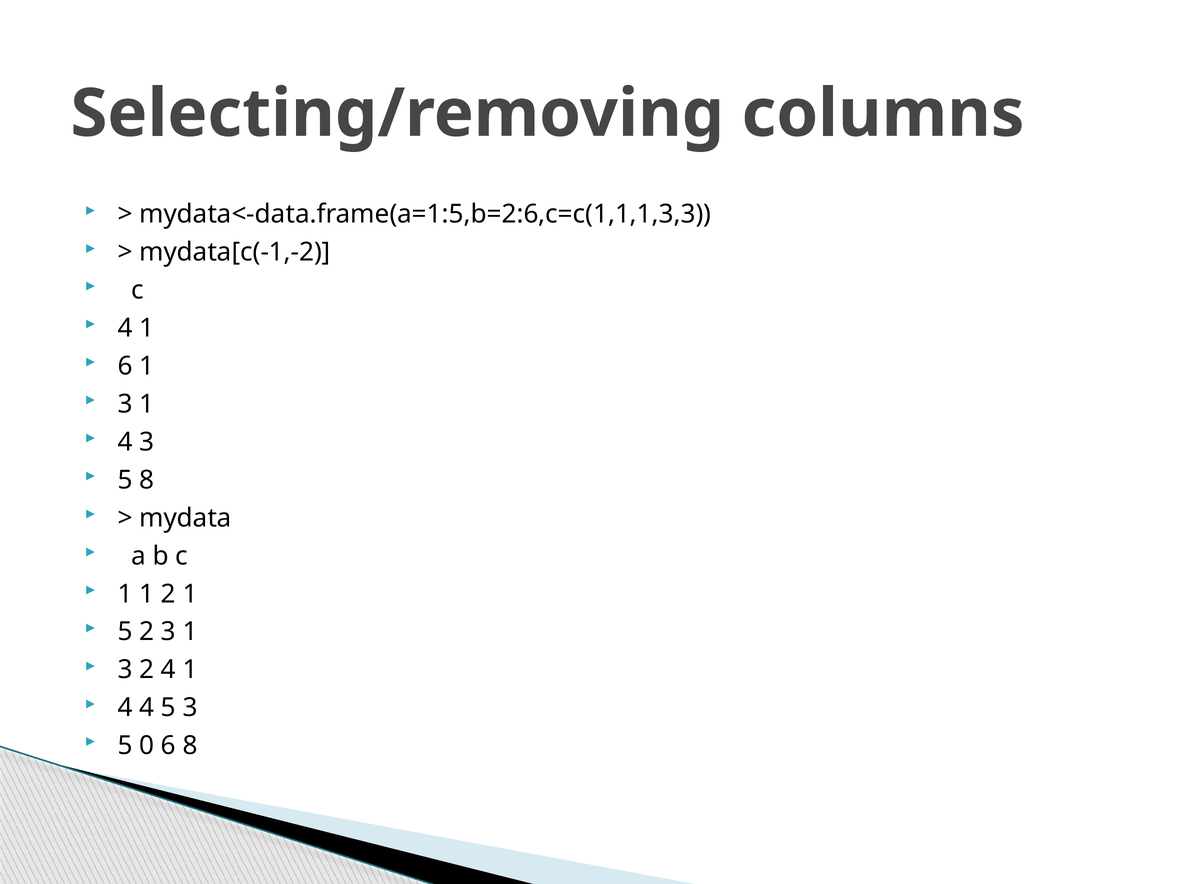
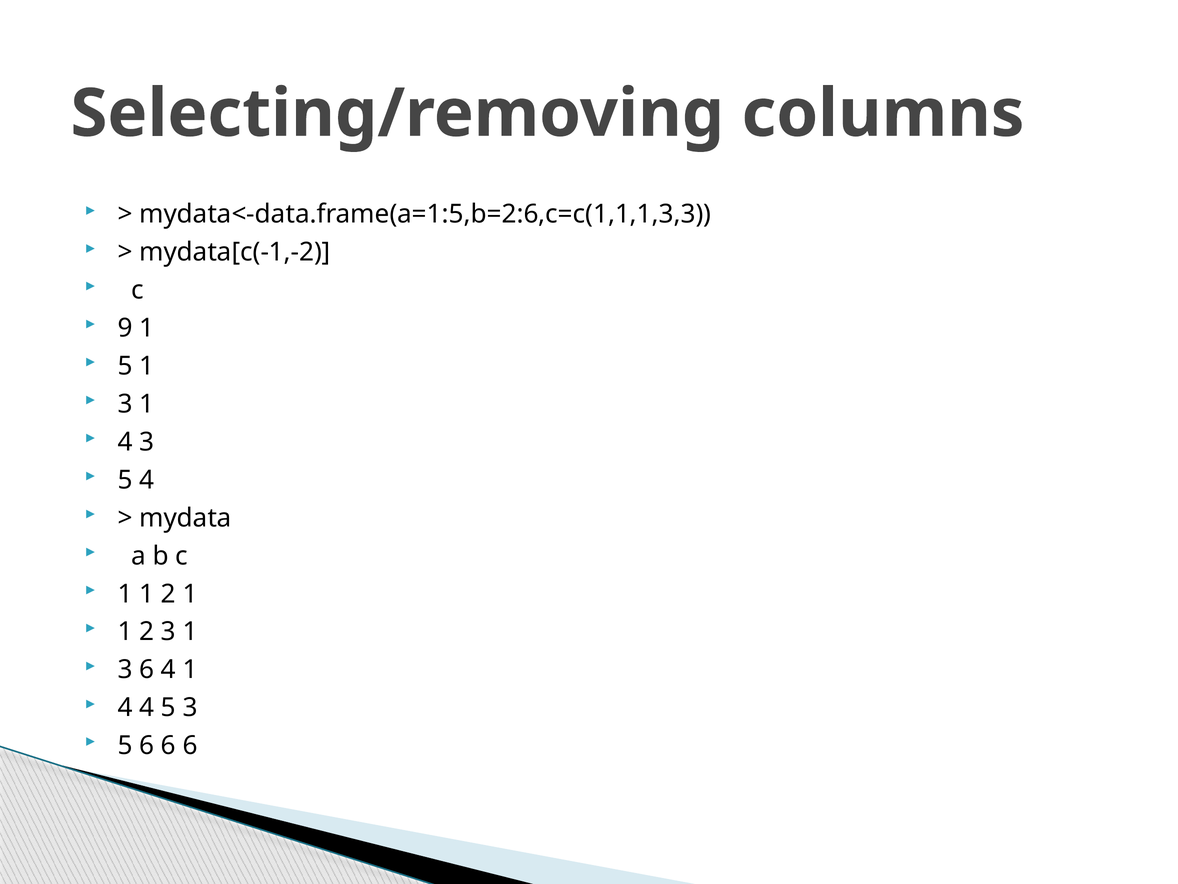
4 at (125, 328): 4 -> 9
6 at (125, 366): 6 -> 5
5 8: 8 -> 4
5 at (125, 631): 5 -> 1
3 2: 2 -> 6
5 0: 0 -> 6
8 at (190, 745): 8 -> 6
